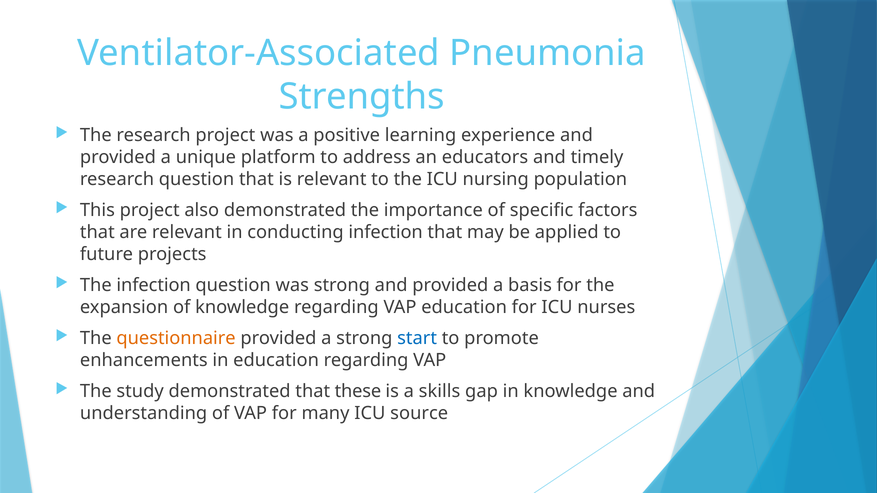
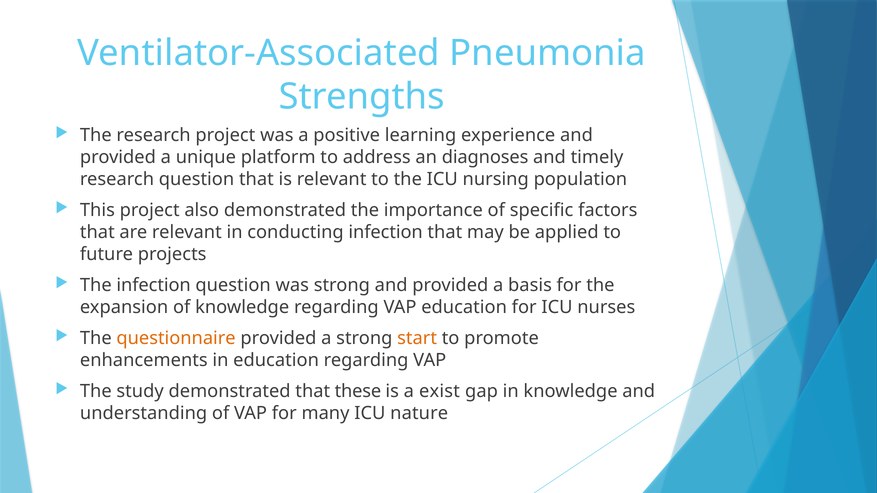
educators: educators -> diagnoses
start colour: blue -> orange
skills: skills -> exist
source: source -> nature
